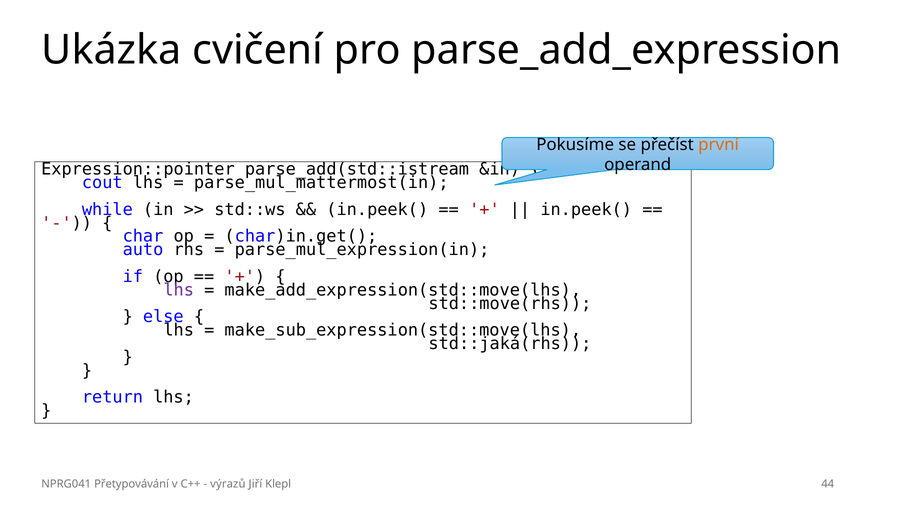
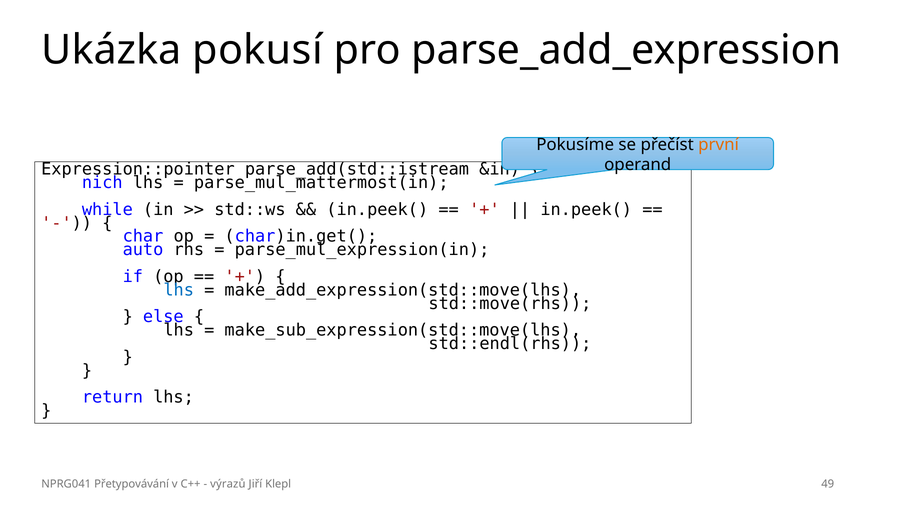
cvičení: cvičení -> pokusí
cout: cout -> nich
lhs at (179, 290) colour: purple -> blue
std::jaká(rhs: std::jaká(rhs -> std::endl(rhs
44: 44 -> 49
